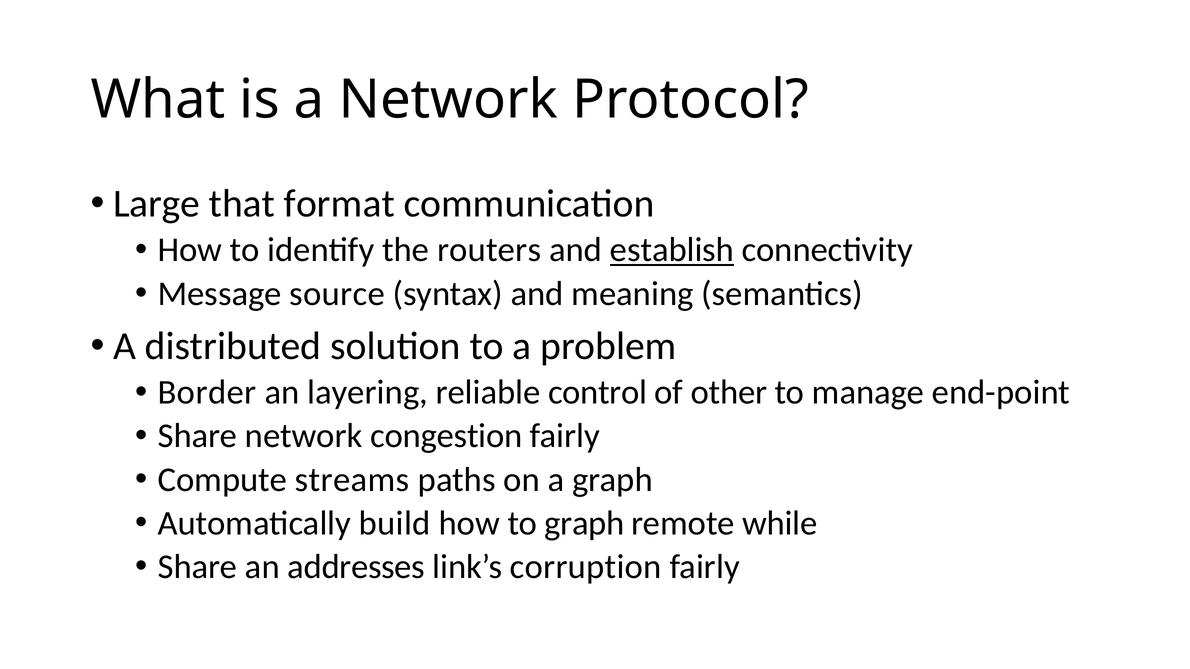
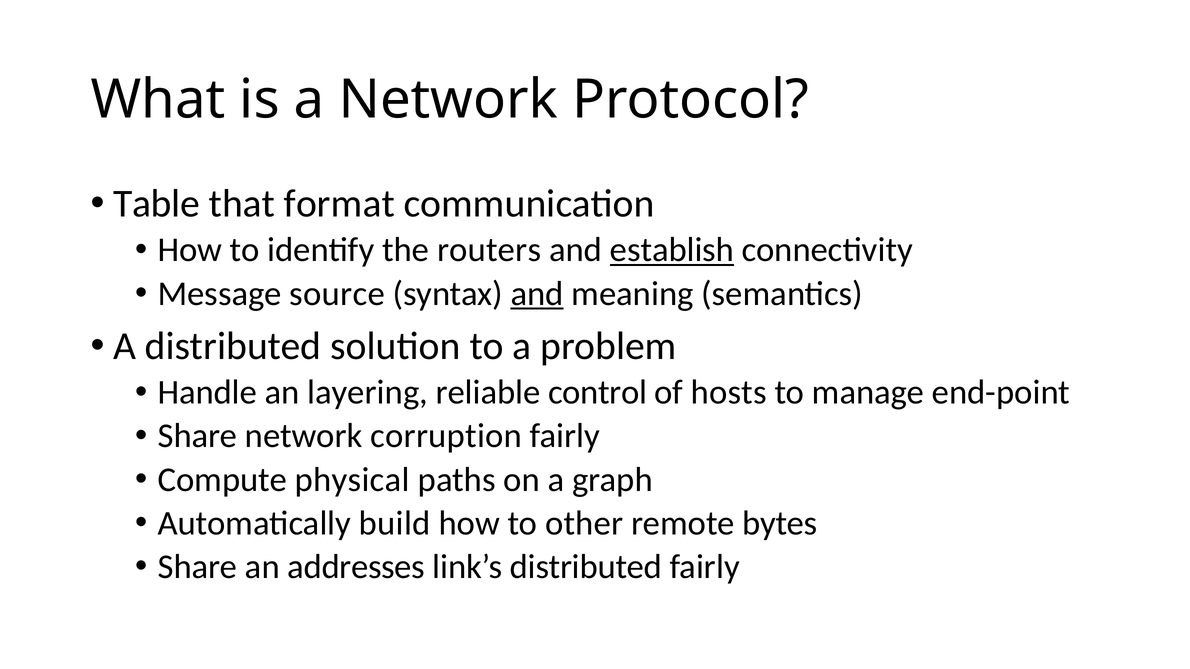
Large: Large -> Table
and at (537, 294) underline: none -> present
Border: Border -> Handle
other: other -> hosts
congestion: congestion -> corruption
streams: streams -> physical
to graph: graph -> other
while: while -> bytes
link’s corruption: corruption -> distributed
